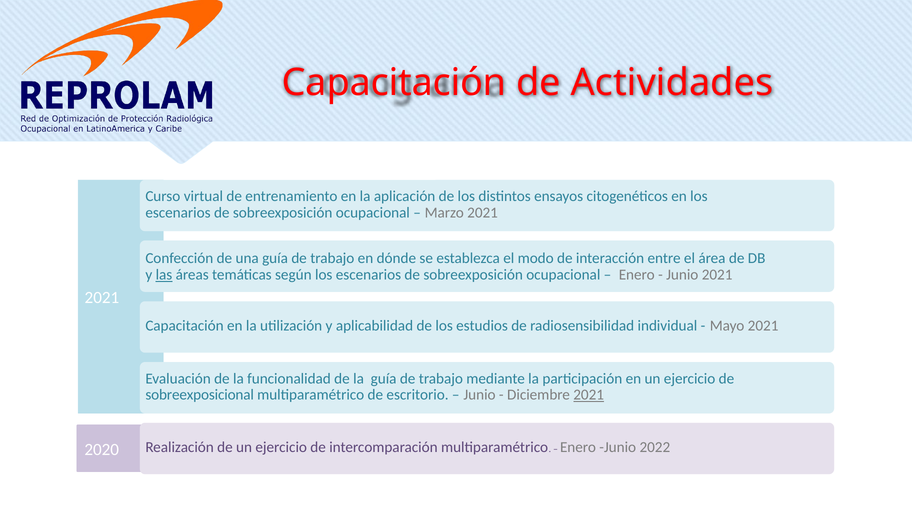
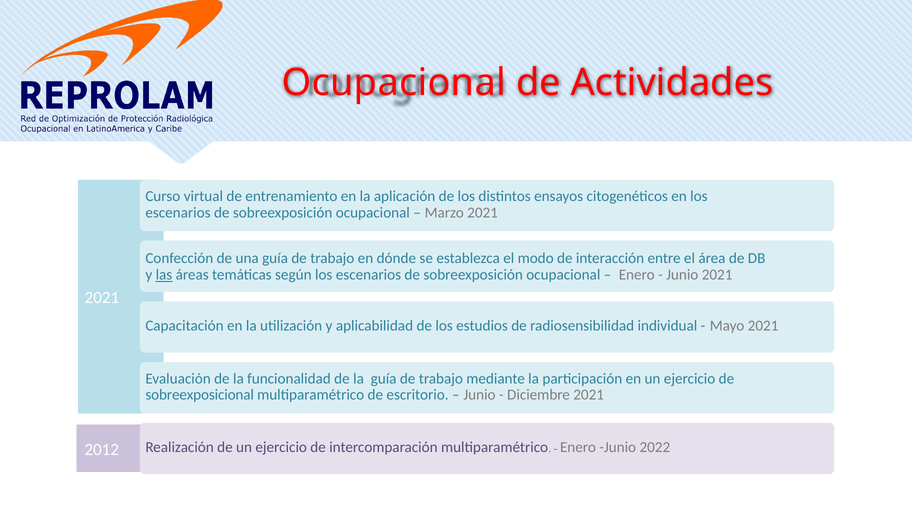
Capacitación at (394, 82): Capacitación -> Ocupacional
2021 at (589, 395) underline: present -> none
2020: 2020 -> 2012
